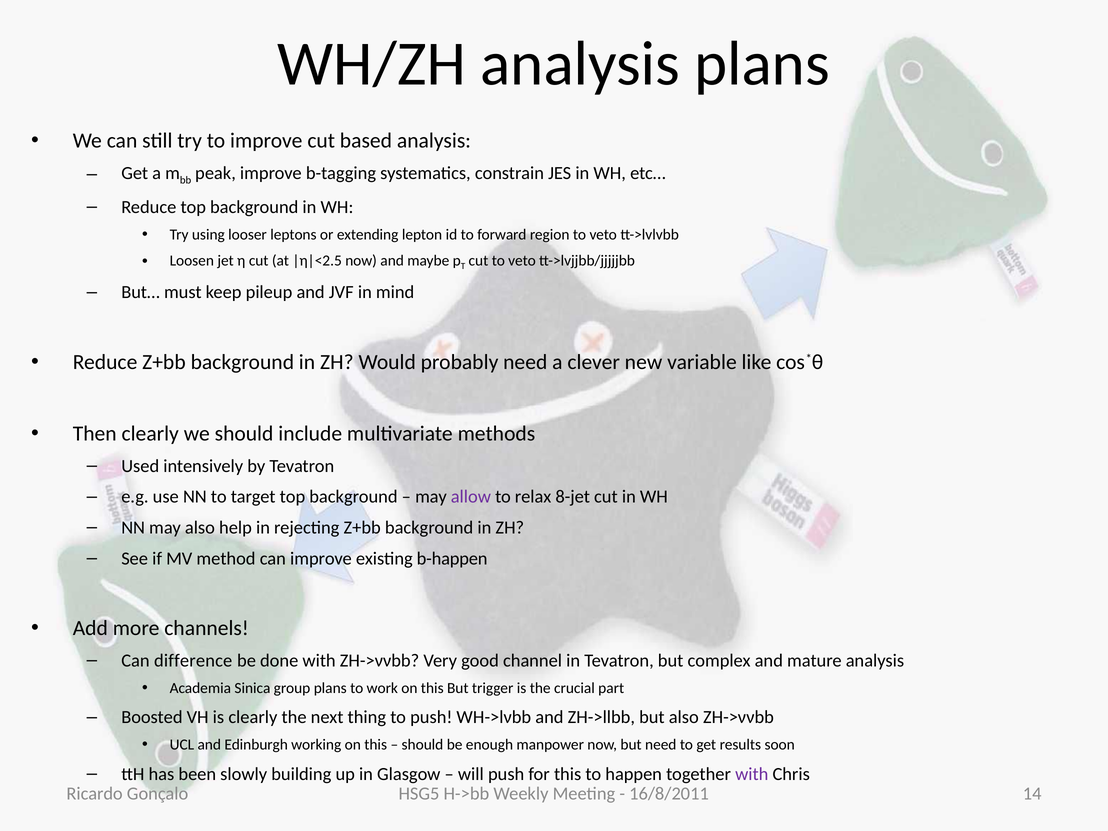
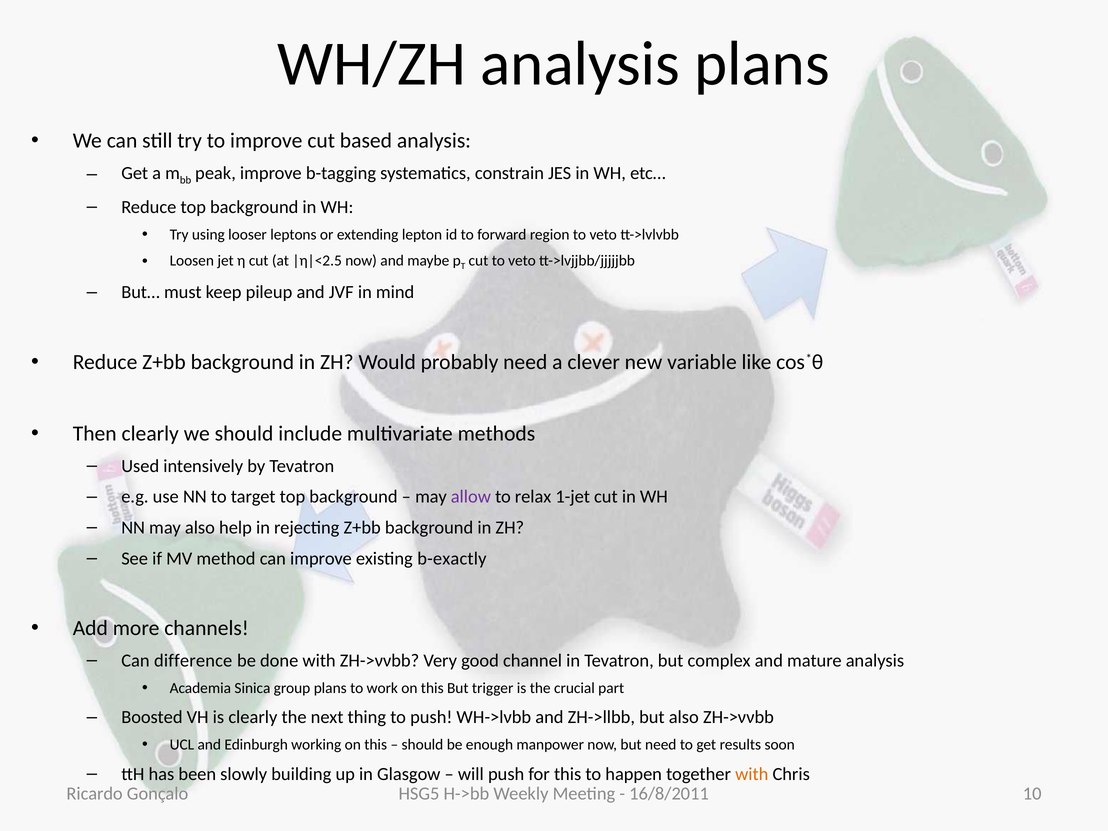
8-jet: 8-jet -> 1-jet
b-happen: b-happen -> b-exactly
with at (752, 774) colour: purple -> orange
14: 14 -> 10
